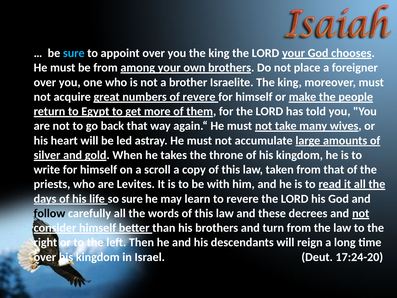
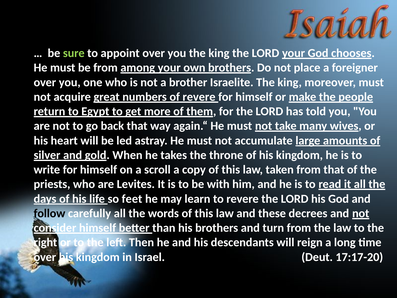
sure at (74, 53) colour: light blue -> light green
so sure: sure -> feet
17:24-20: 17:24-20 -> 17:17-20
